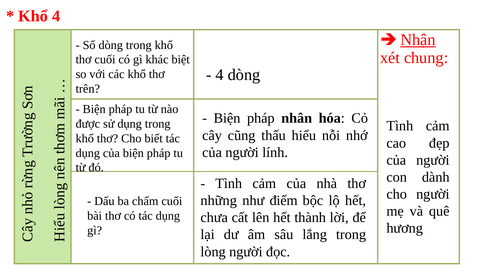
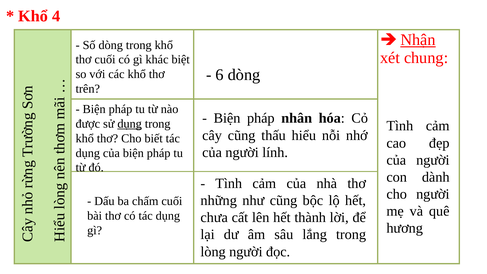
4 at (220, 75): 4 -> 6
dụng at (130, 124) underline: none -> present
như điểm: điểm -> cũng
